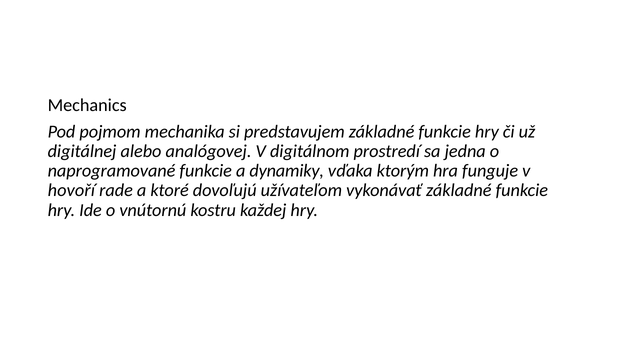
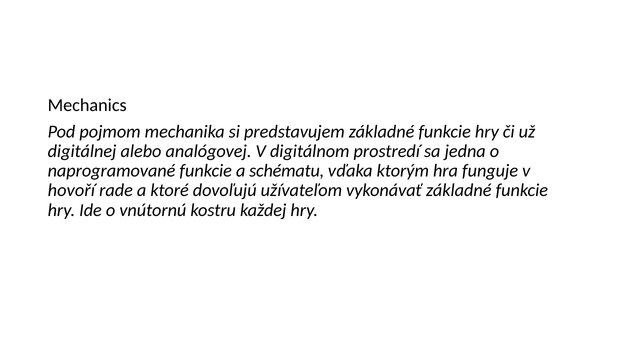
dynamiky: dynamiky -> schématu
